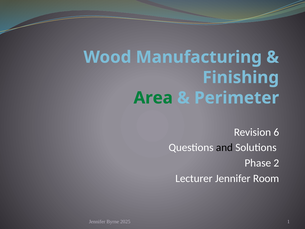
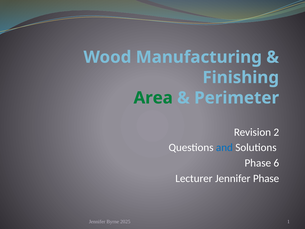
6: 6 -> 2
and colour: black -> blue
2: 2 -> 6
Jennifer Room: Room -> Phase
